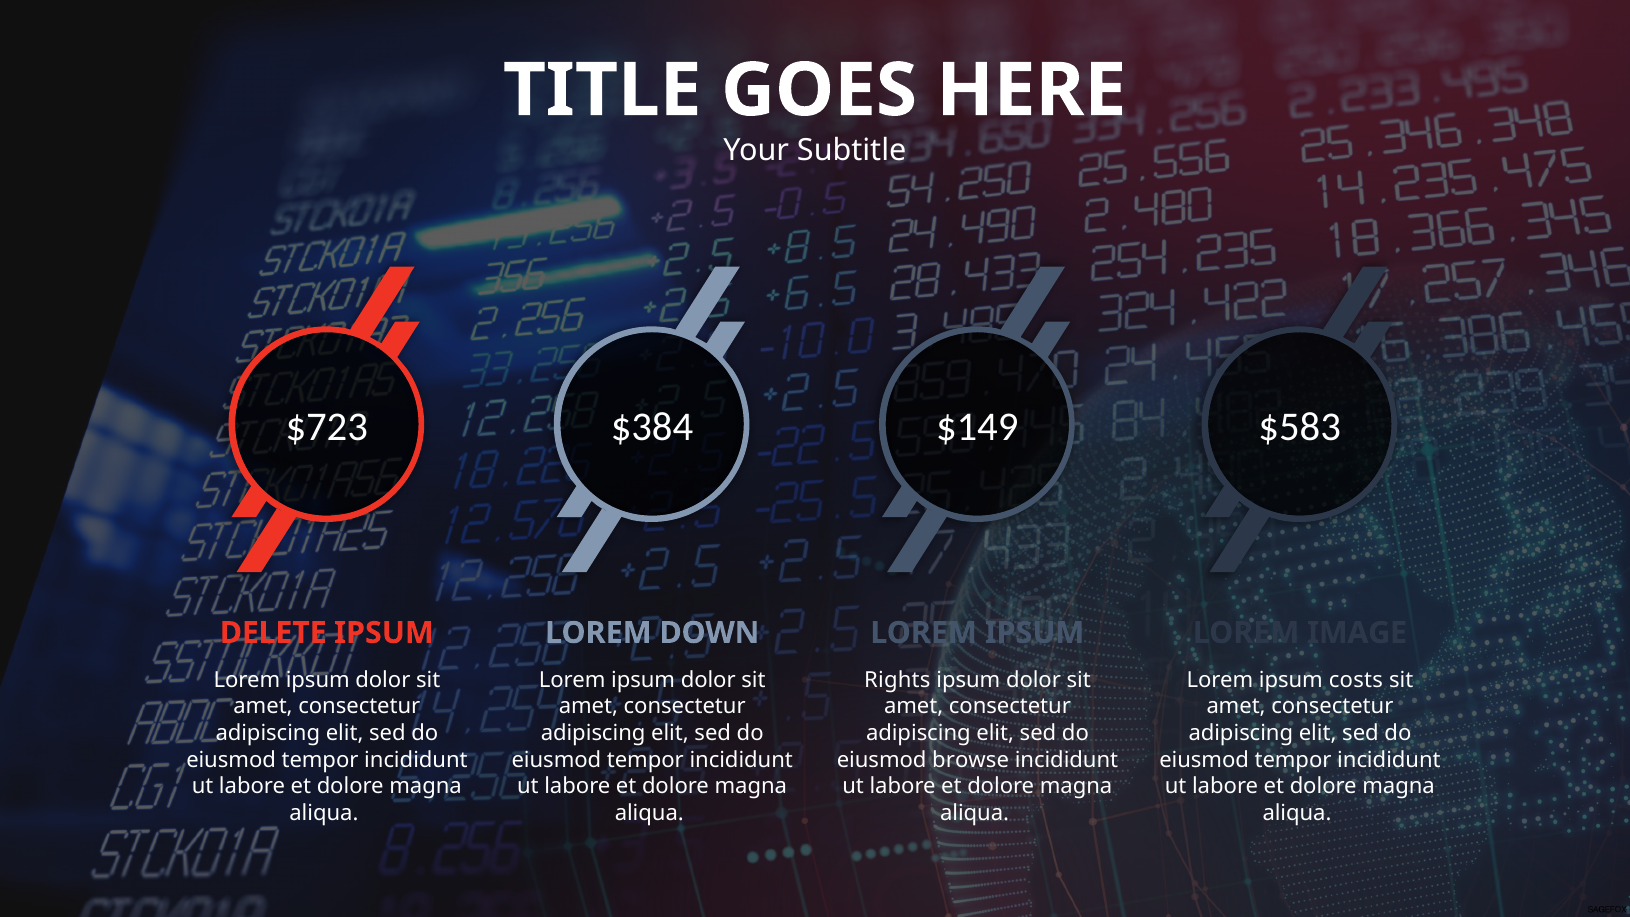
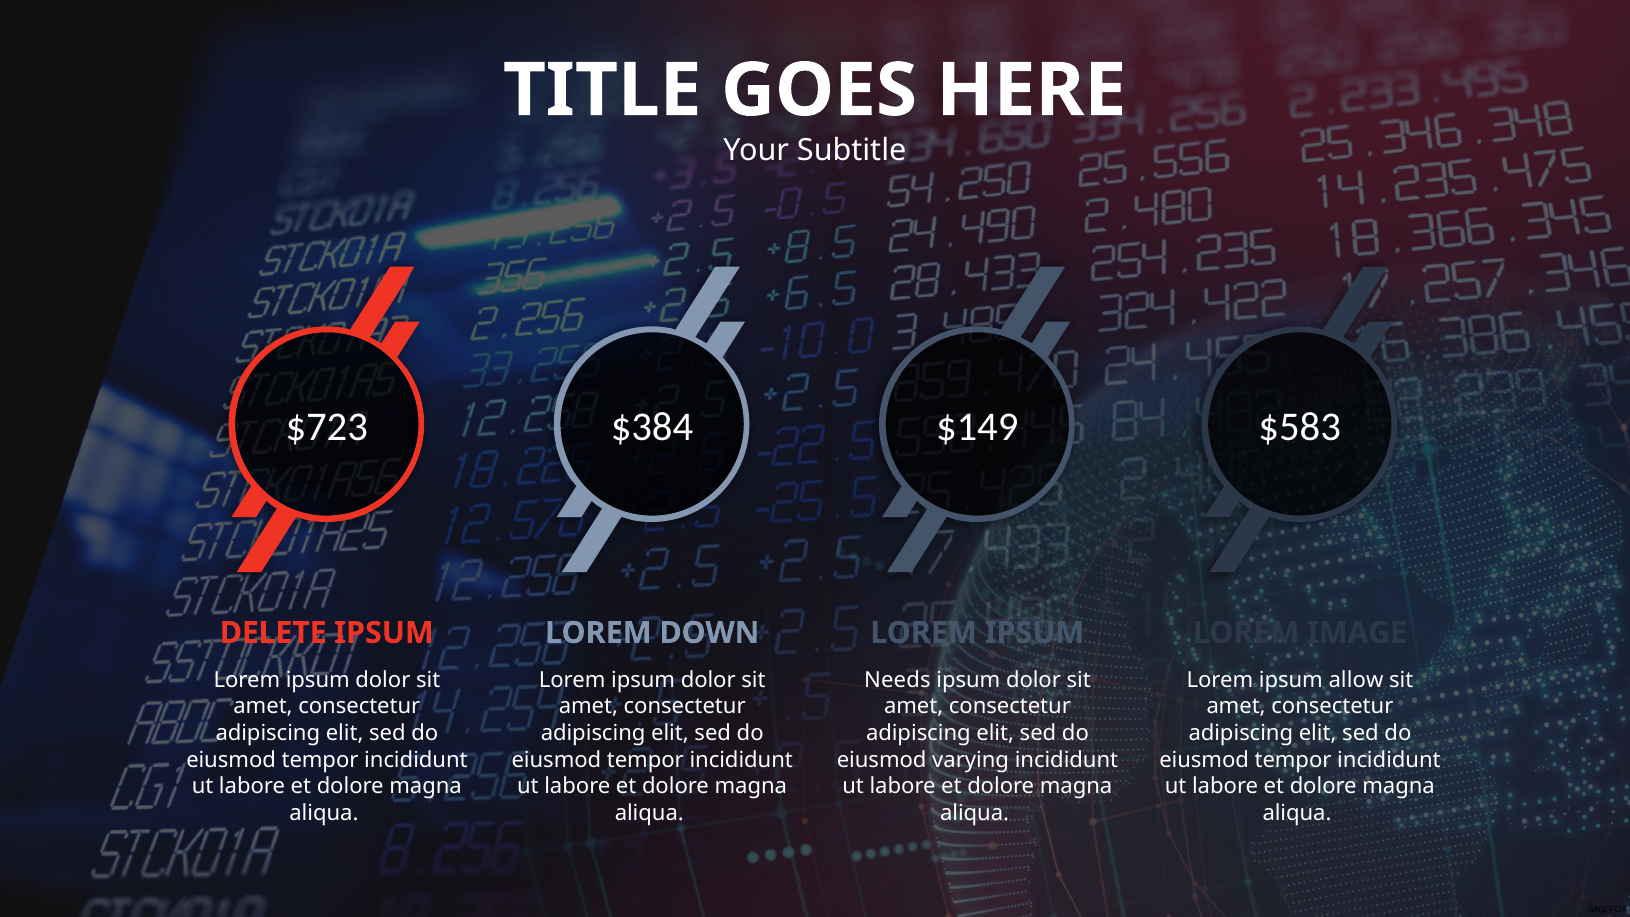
Rights: Rights -> Needs
costs: costs -> allow
browse: browse -> varying
